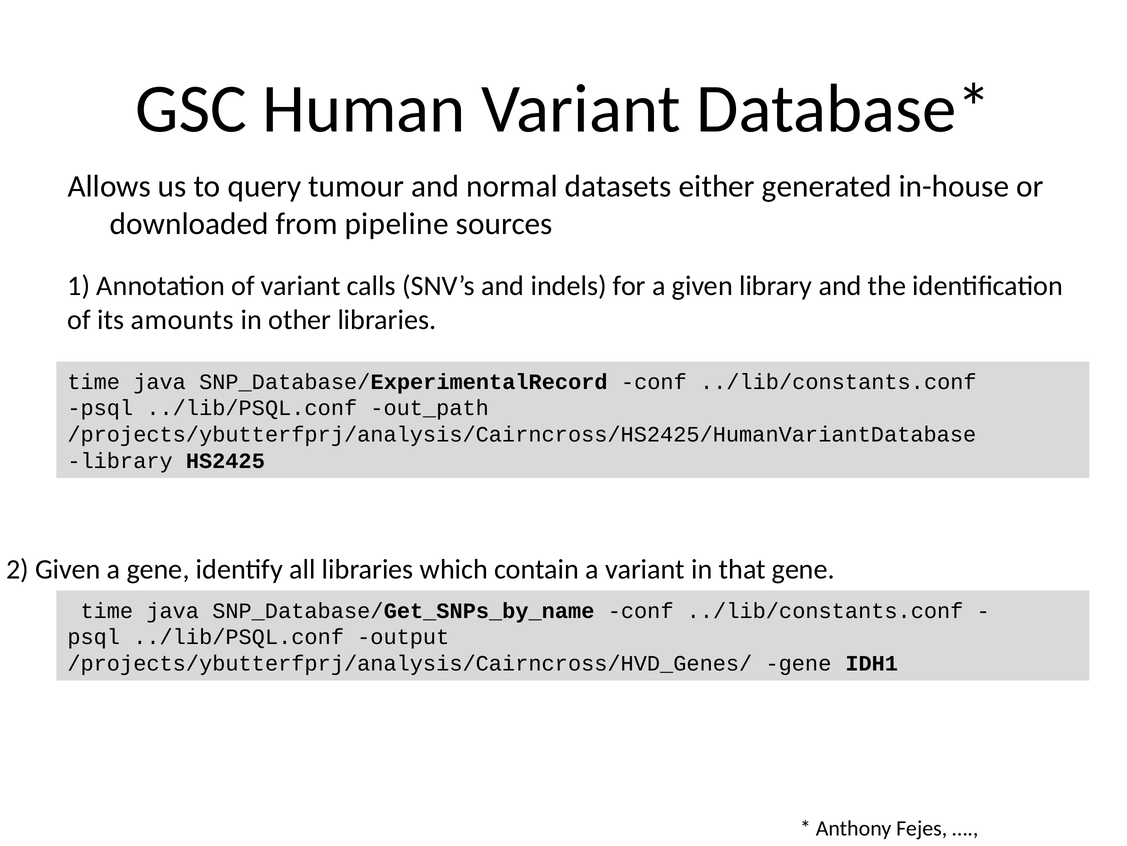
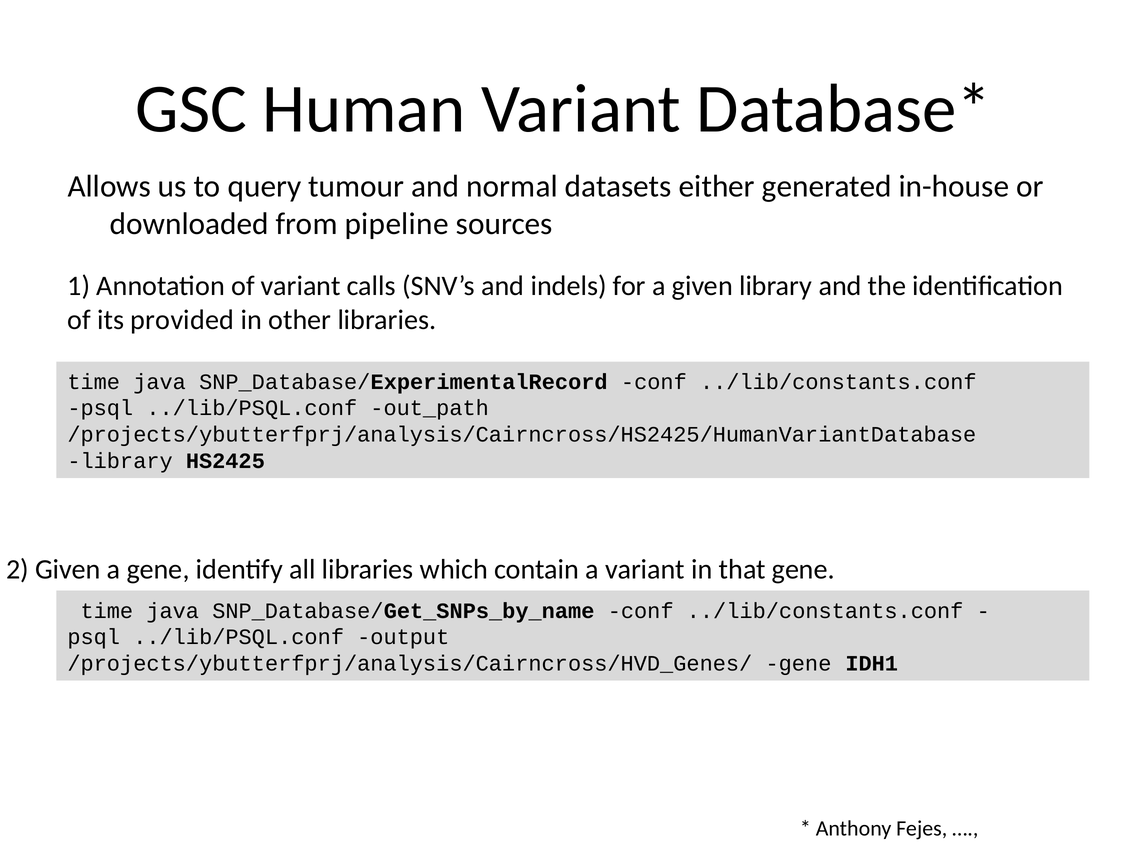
amounts: amounts -> provided
